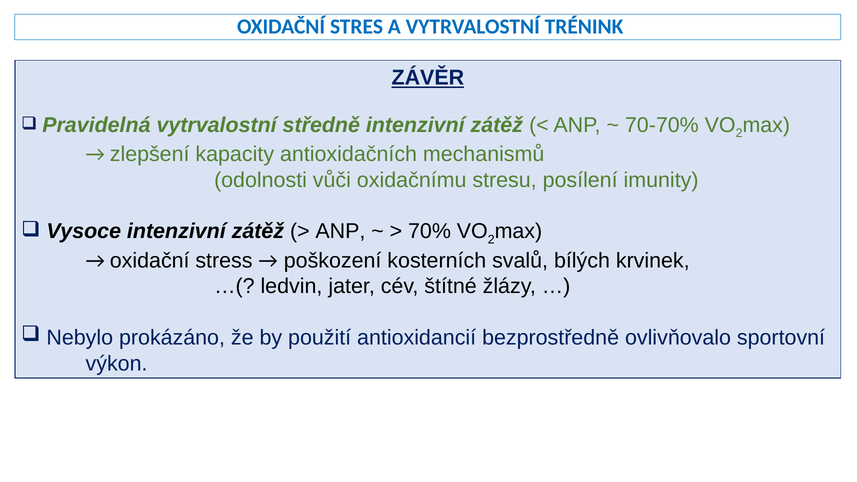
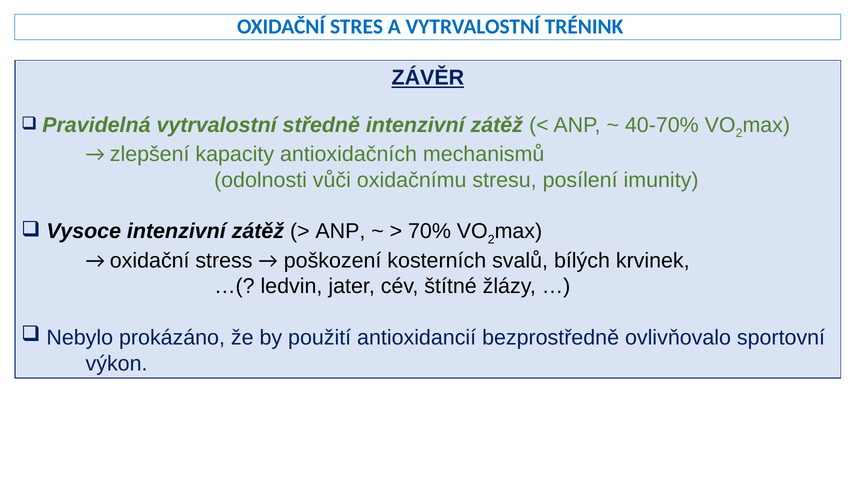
70-70%: 70-70% -> 40-70%
